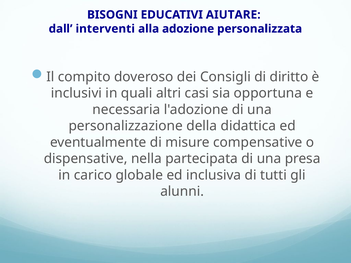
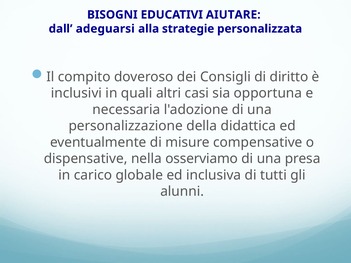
interventi: interventi -> adeguarsi
adozione: adozione -> strategie
partecipata: partecipata -> osserviamo
